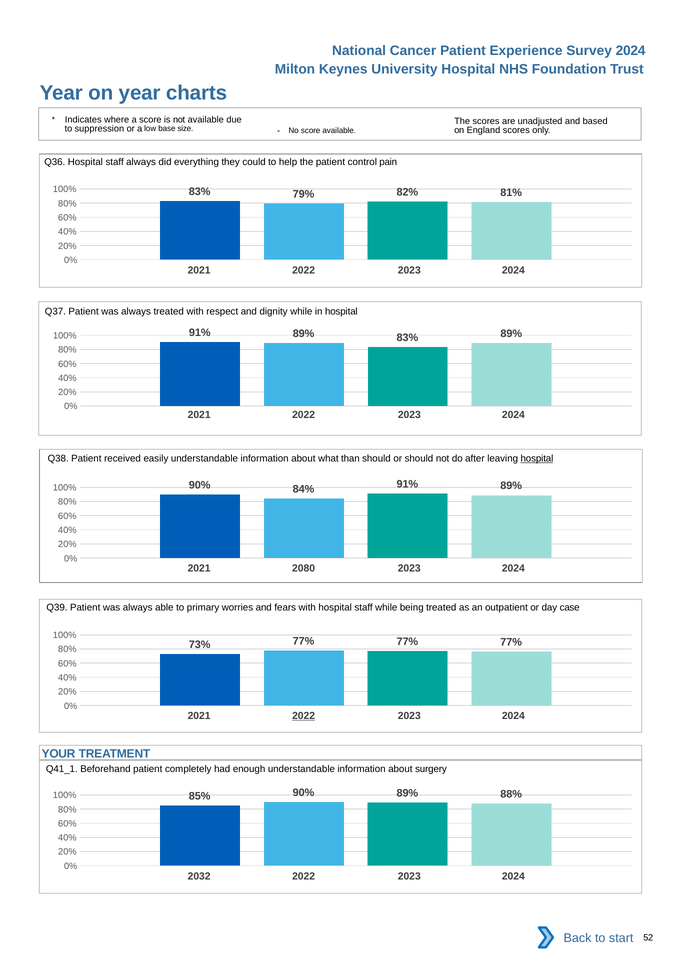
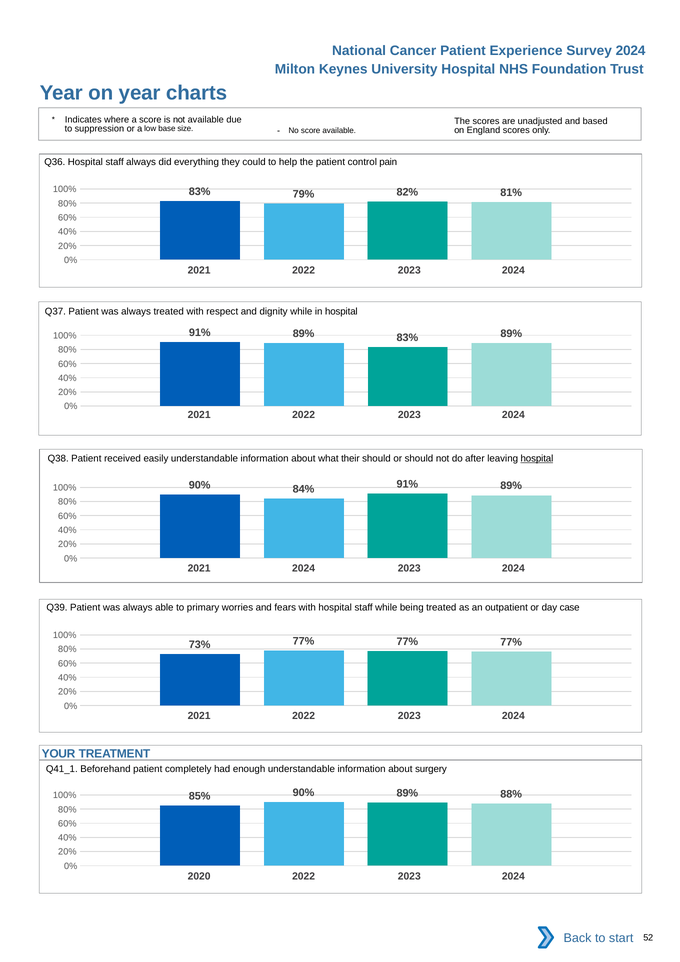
than: than -> their
2021 2080: 2080 -> 2024
2022 at (304, 716) underline: present -> none
2032: 2032 -> 2020
